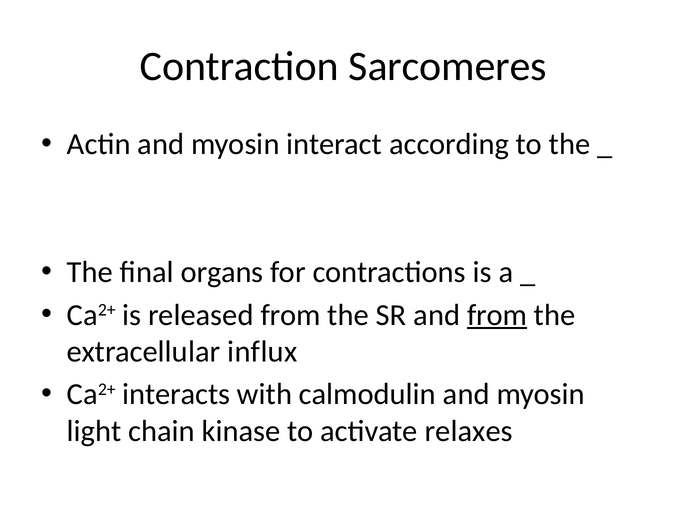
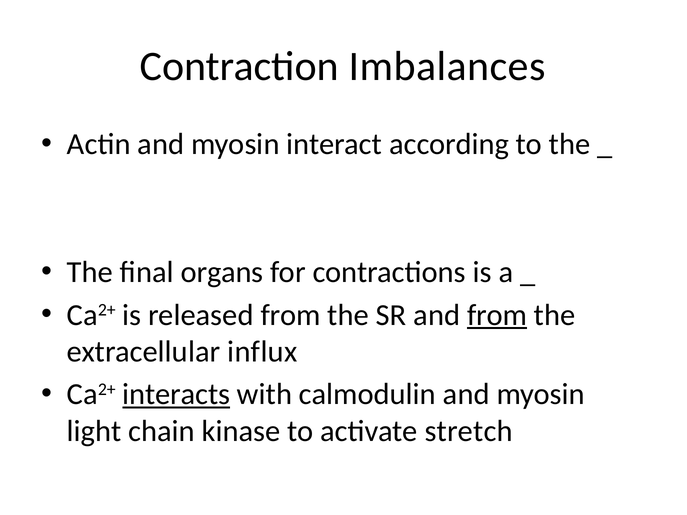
Sarcomeres: Sarcomeres -> Imbalances
interacts underline: none -> present
relaxes: relaxes -> stretch
